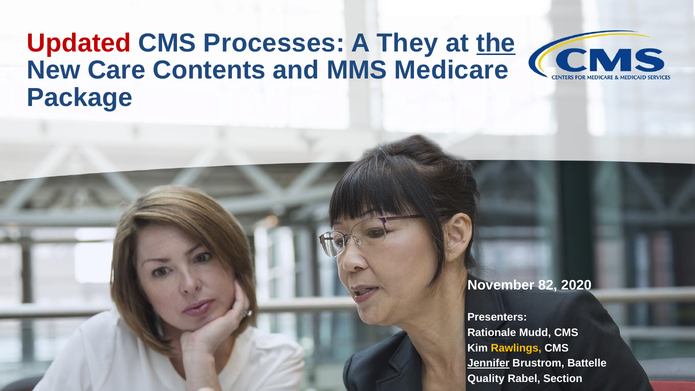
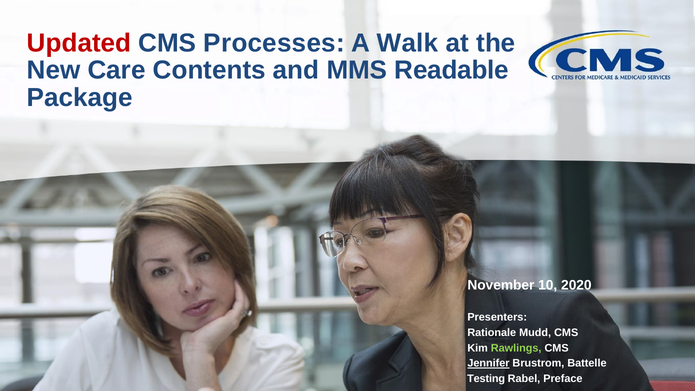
They: They -> Walk
the underline: present -> none
Medicare: Medicare -> Readable
82: 82 -> 10
Rawlings colour: yellow -> light green
Quality: Quality -> Testing
Section: Section -> Preface
